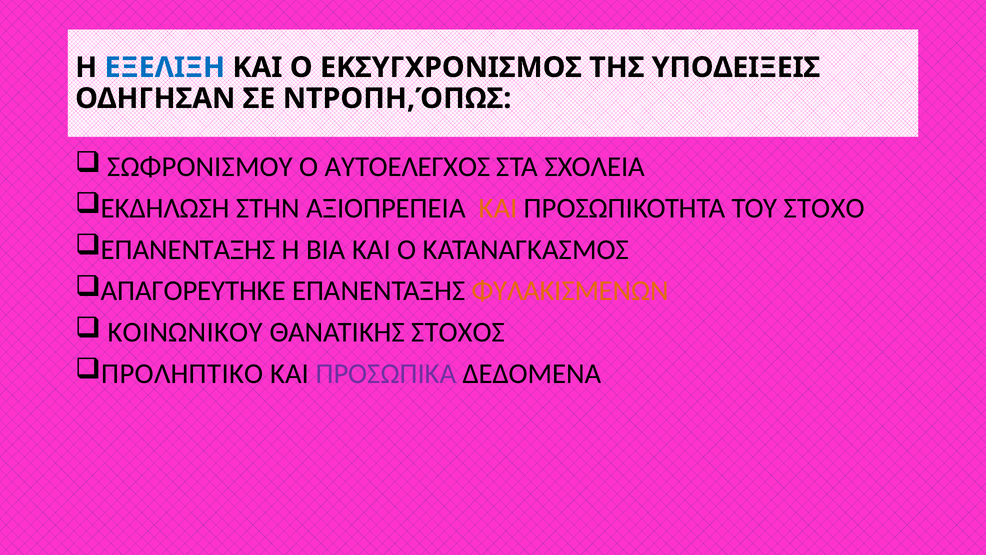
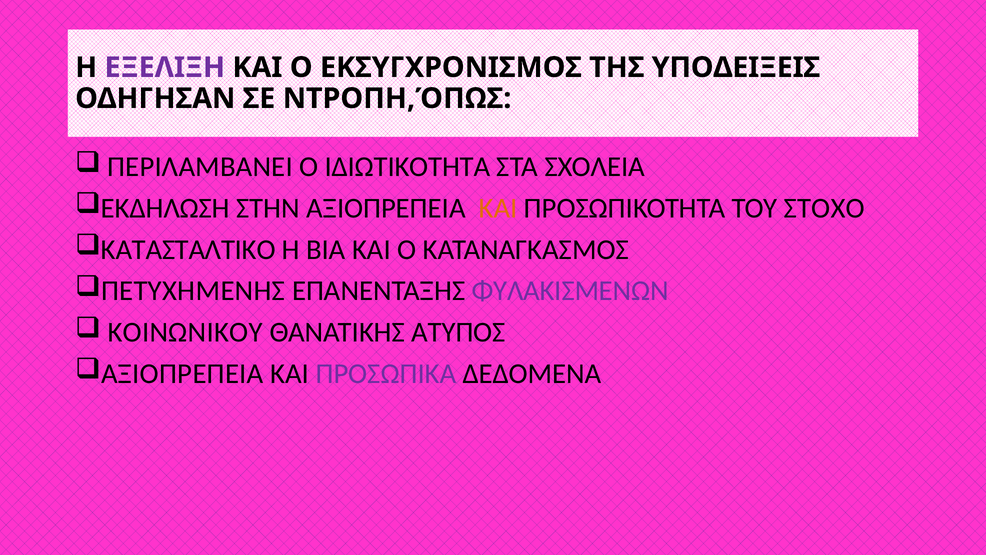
ΕΞΕΛΙΞΗ colour: blue -> purple
ΣΩΦΡΟΝΙΣΜΟΥ: ΣΩΦΡΟΝΙΣΜΟΥ -> ΠΕΡΙΛΑΜΒΑΝΕΙ
ΑΥΤΟΕΛΕΓΧΟΣ: ΑΥΤΟΕΛΕΓΧΟΣ -> ΙΔΙΩΤΙΚΟΤΗΤΑ
ΕΠΑΝΕΝΤΑΞΗΣ at (188, 249): ΕΠΑΝΕΝΤΑΞΗΣ -> ΚΑΤΑΣΤΑΛΤΙΚΟ
ΑΠΑΓΟΡΕΥΤΗΚΕ: ΑΠΑΓΟΡΕΥΤΗΚΕ -> ΠΕΤΥΧΗΜΕΝΗΣ
ΦΥΛΑΚΙΣΜΕΝΩΝ colour: orange -> purple
ΣΤΟΧΟΣ: ΣΤΟΧΟΣ -> ΑΤΥΠΟΣ
ΠΡΟΛΗΠΤΙΚΟ at (182, 373): ΠΡΟΛΗΠΤΙΚΟ -> ΑΞΙΟΠΡΕΠΕΙΑ
